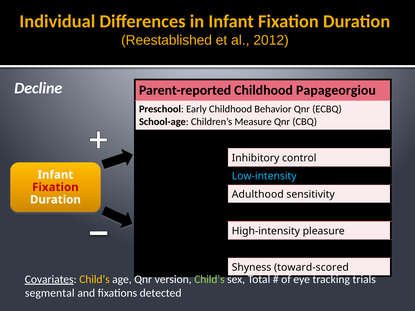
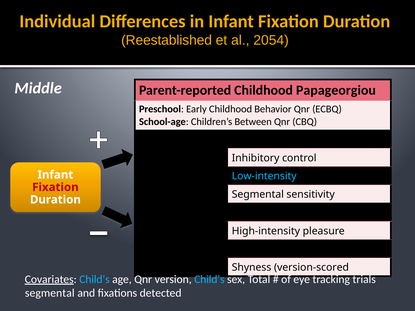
2012: 2012 -> 2054
Decline: Decline -> Middle
Measure: Measure -> Between
Adulthood at (258, 195): Adulthood -> Segmental
toward-scored: toward-scored -> version-scored
Child’s at (95, 280) colour: yellow -> light blue
Child’s at (209, 280) colour: light green -> light blue
